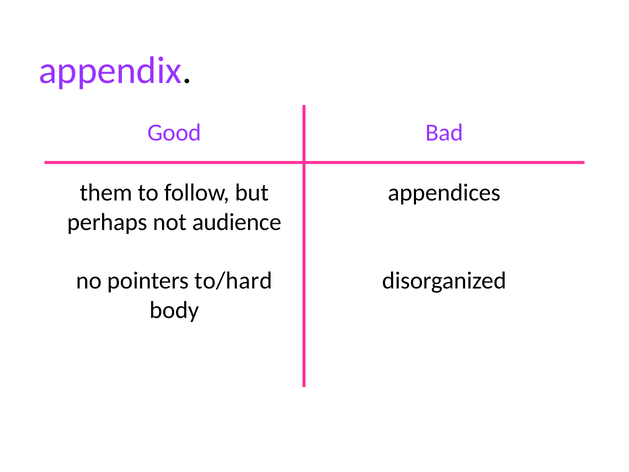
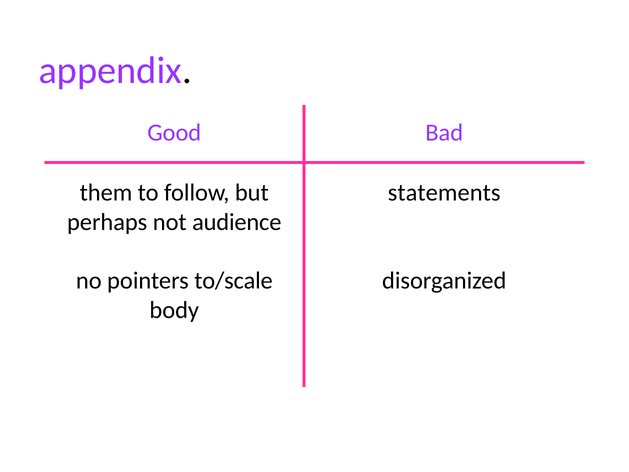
appendices: appendices -> statements
to/hard: to/hard -> to/scale
